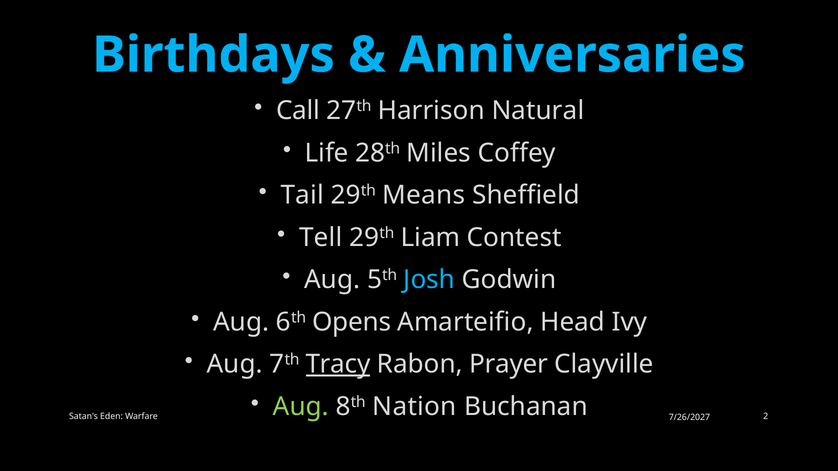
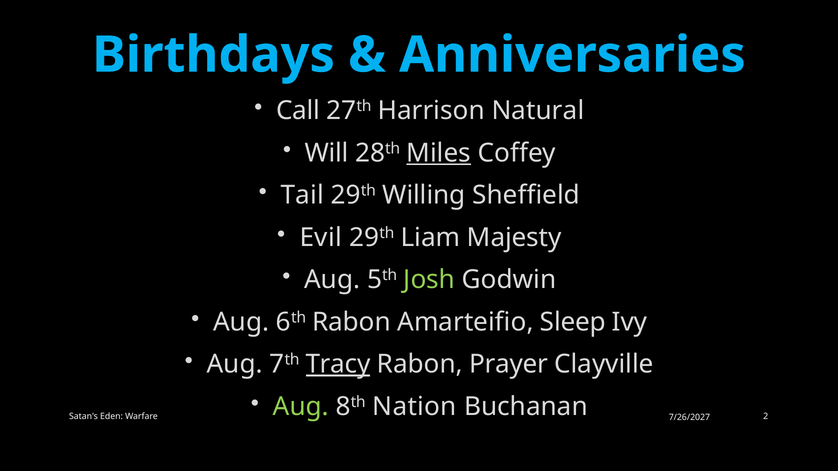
Life: Life -> Will
Miles underline: none -> present
Means: Means -> Willing
Tell: Tell -> Evil
Contest: Contest -> Majesty
Josh colour: light blue -> light green
6th Opens: Opens -> Rabon
Head: Head -> Sleep
